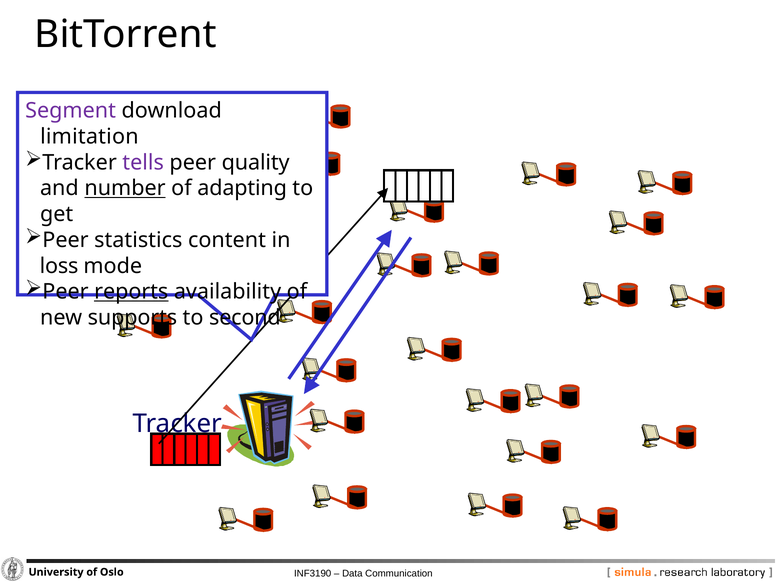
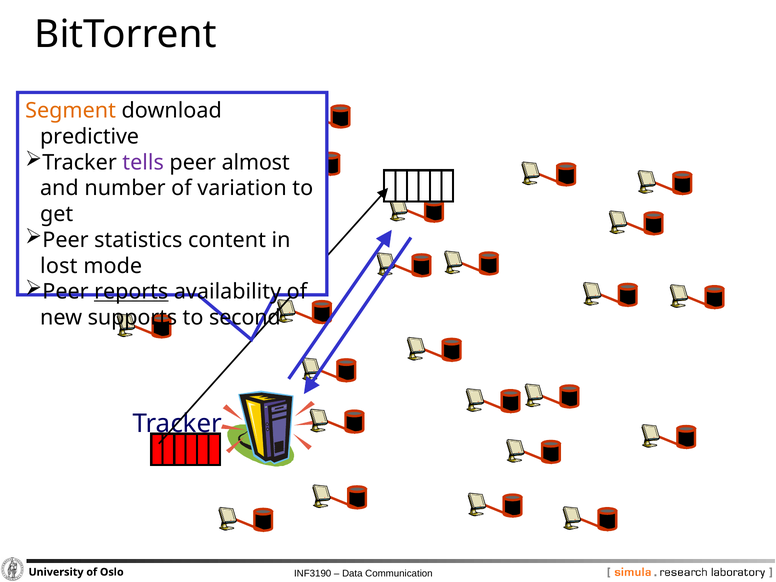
Segment colour: purple -> orange
limitation: limitation -> predictive
quality: quality -> almost
number underline: present -> none
adapting: adapting -> variation
loss: loss -> lost
